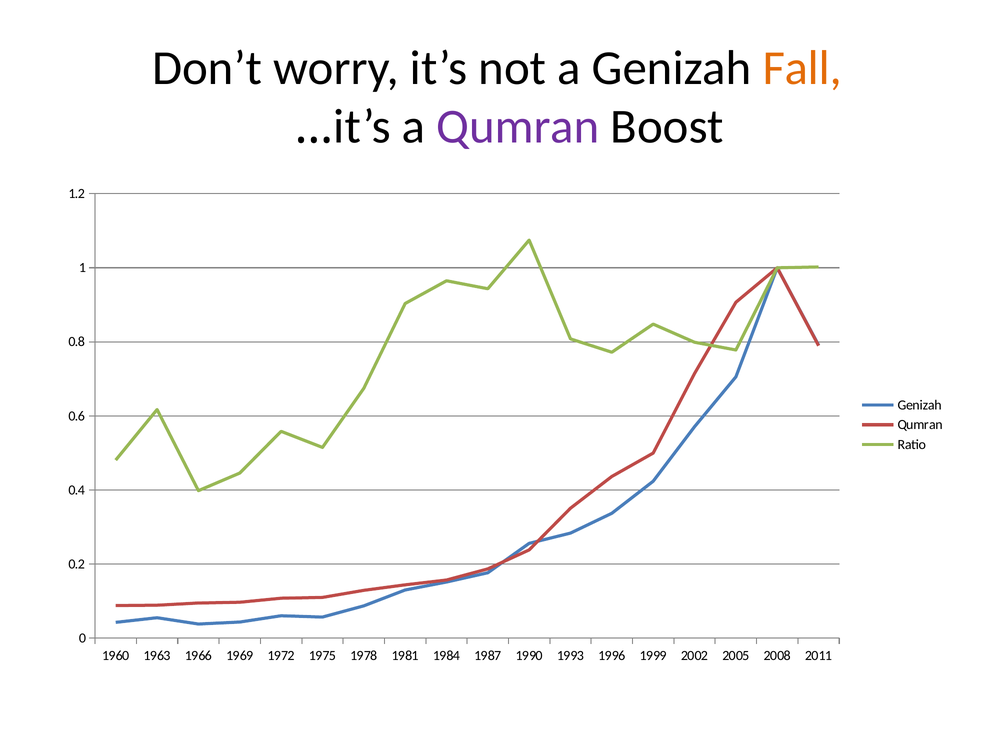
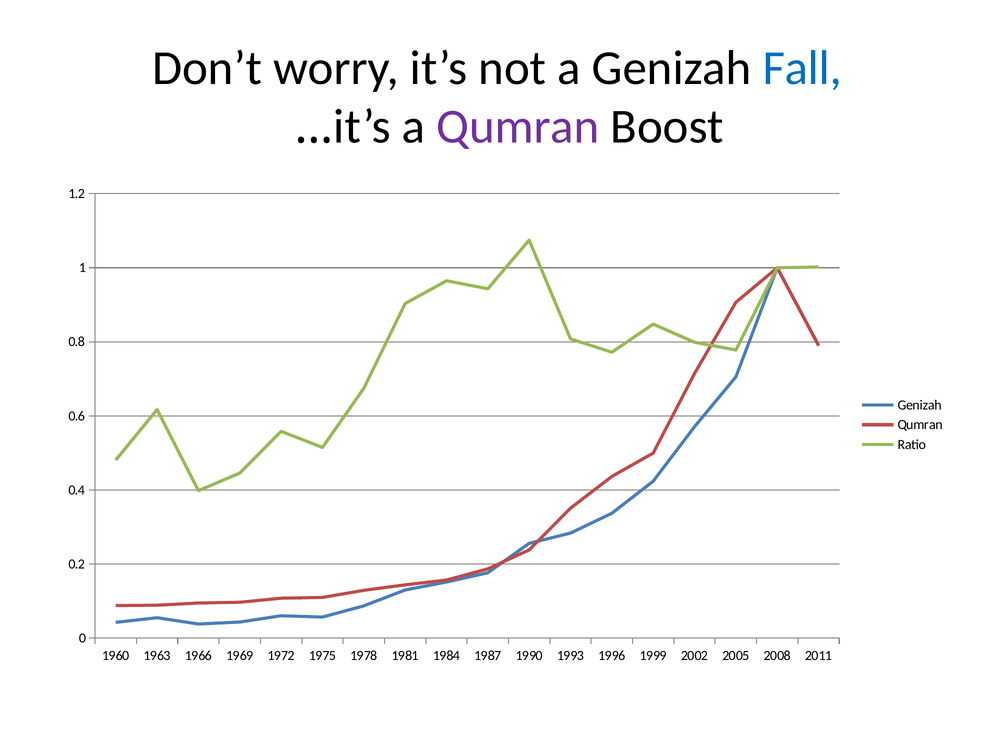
Fall colour: orange -> blue
